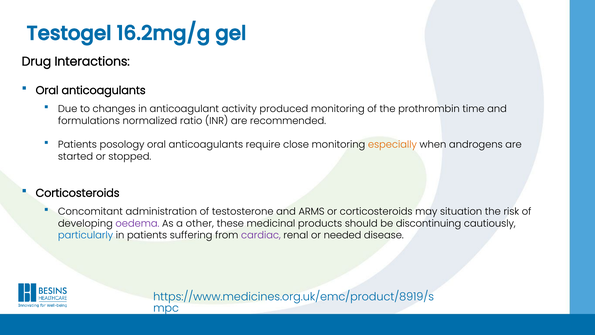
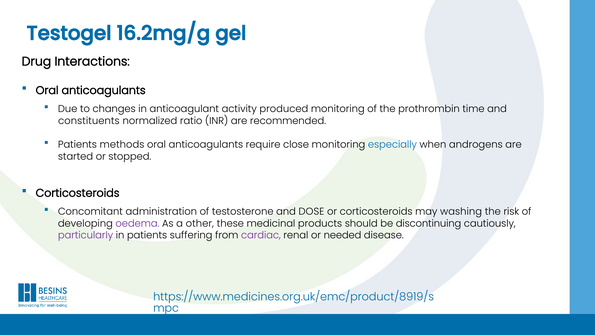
formulations: formulations -> constituents
posology: posology -> methods
especially colour: orange -> blue
ARMS: ARMS -> DOSE
situation: situation -> washing
particularly colour: blue -> purple
